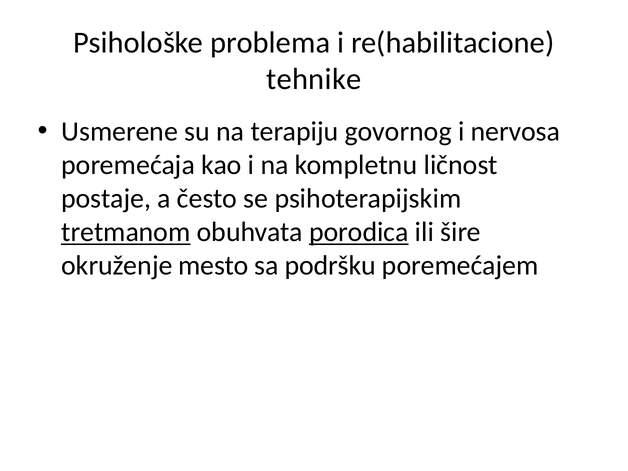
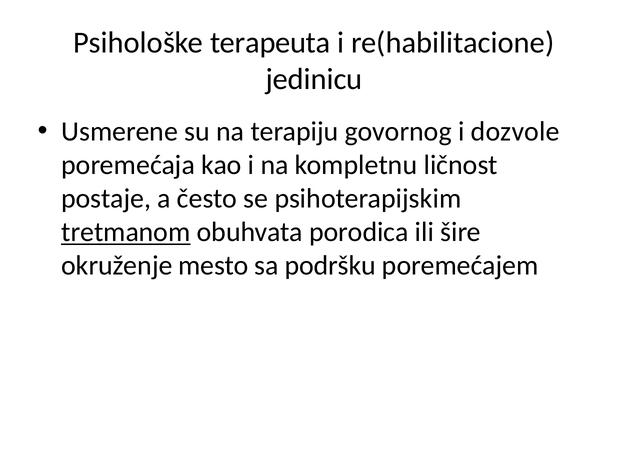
problema: problema -> terapeuta
tehnike: tehnike -> jedinicu
nervosa: nervosa -> dozvole
porodica underline: present -> none
